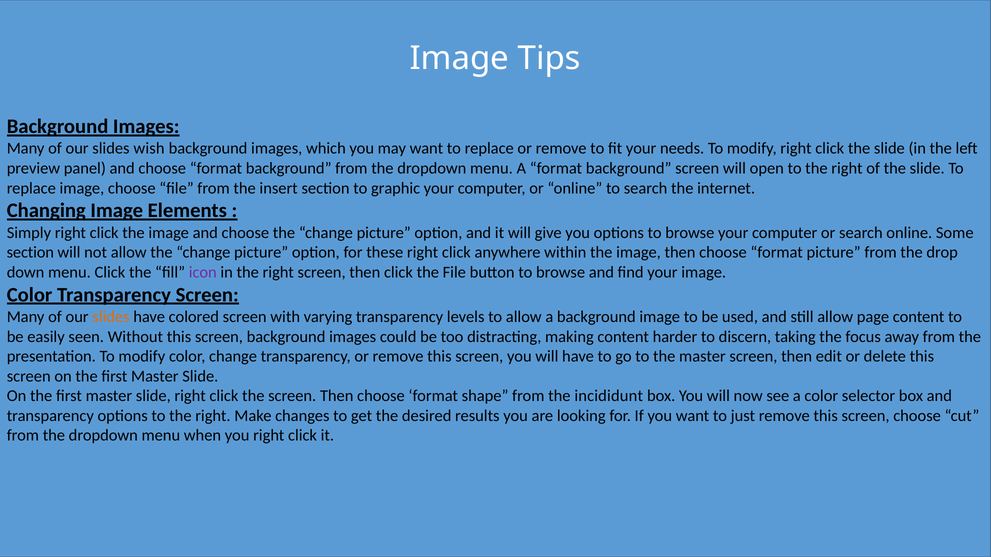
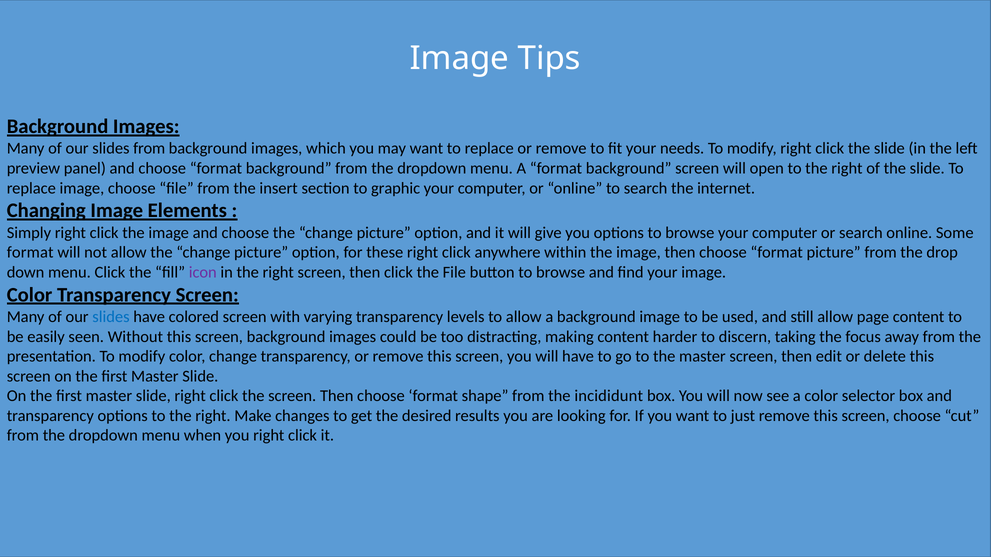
slides wish: wish -> from
section at (30, 253): section -> format
slides at (111, 317) colour: orange -> blue
